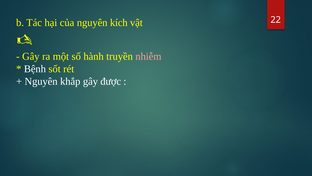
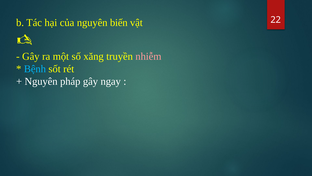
kích: kích -> biến
hành: hành -> xăng
Bệnh colour: white -> light blue
khắp: khắp -> pháp
được: được -> ngay
